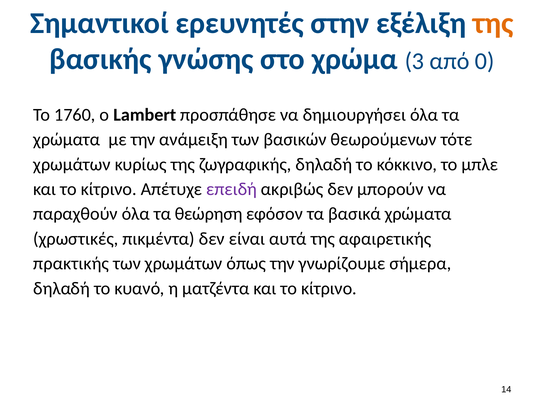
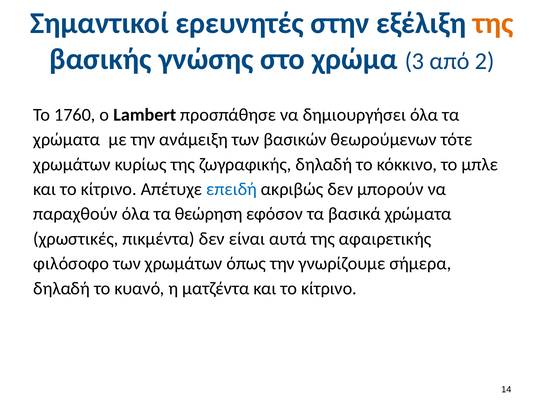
0: 0 -> 2
επειδή colour: purple -> blue
πρακτικής: πρακτικής -> φιλόσοφο
